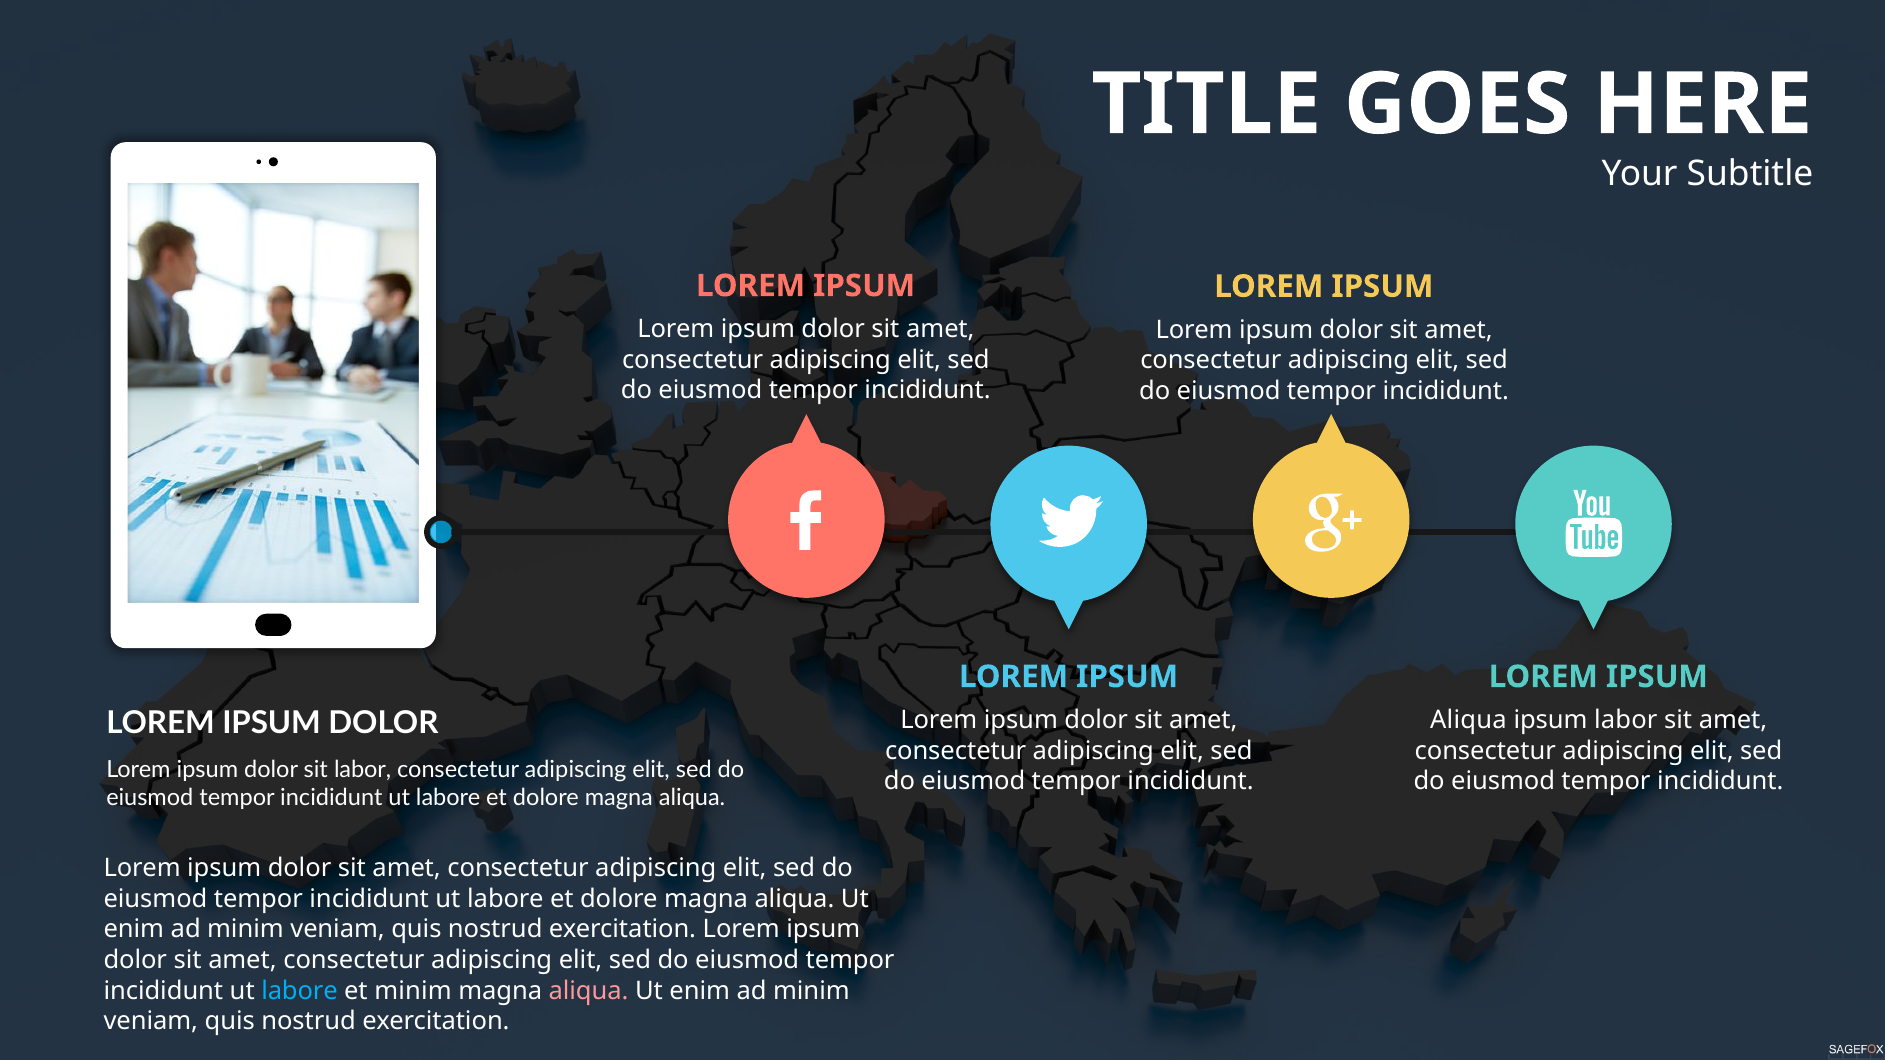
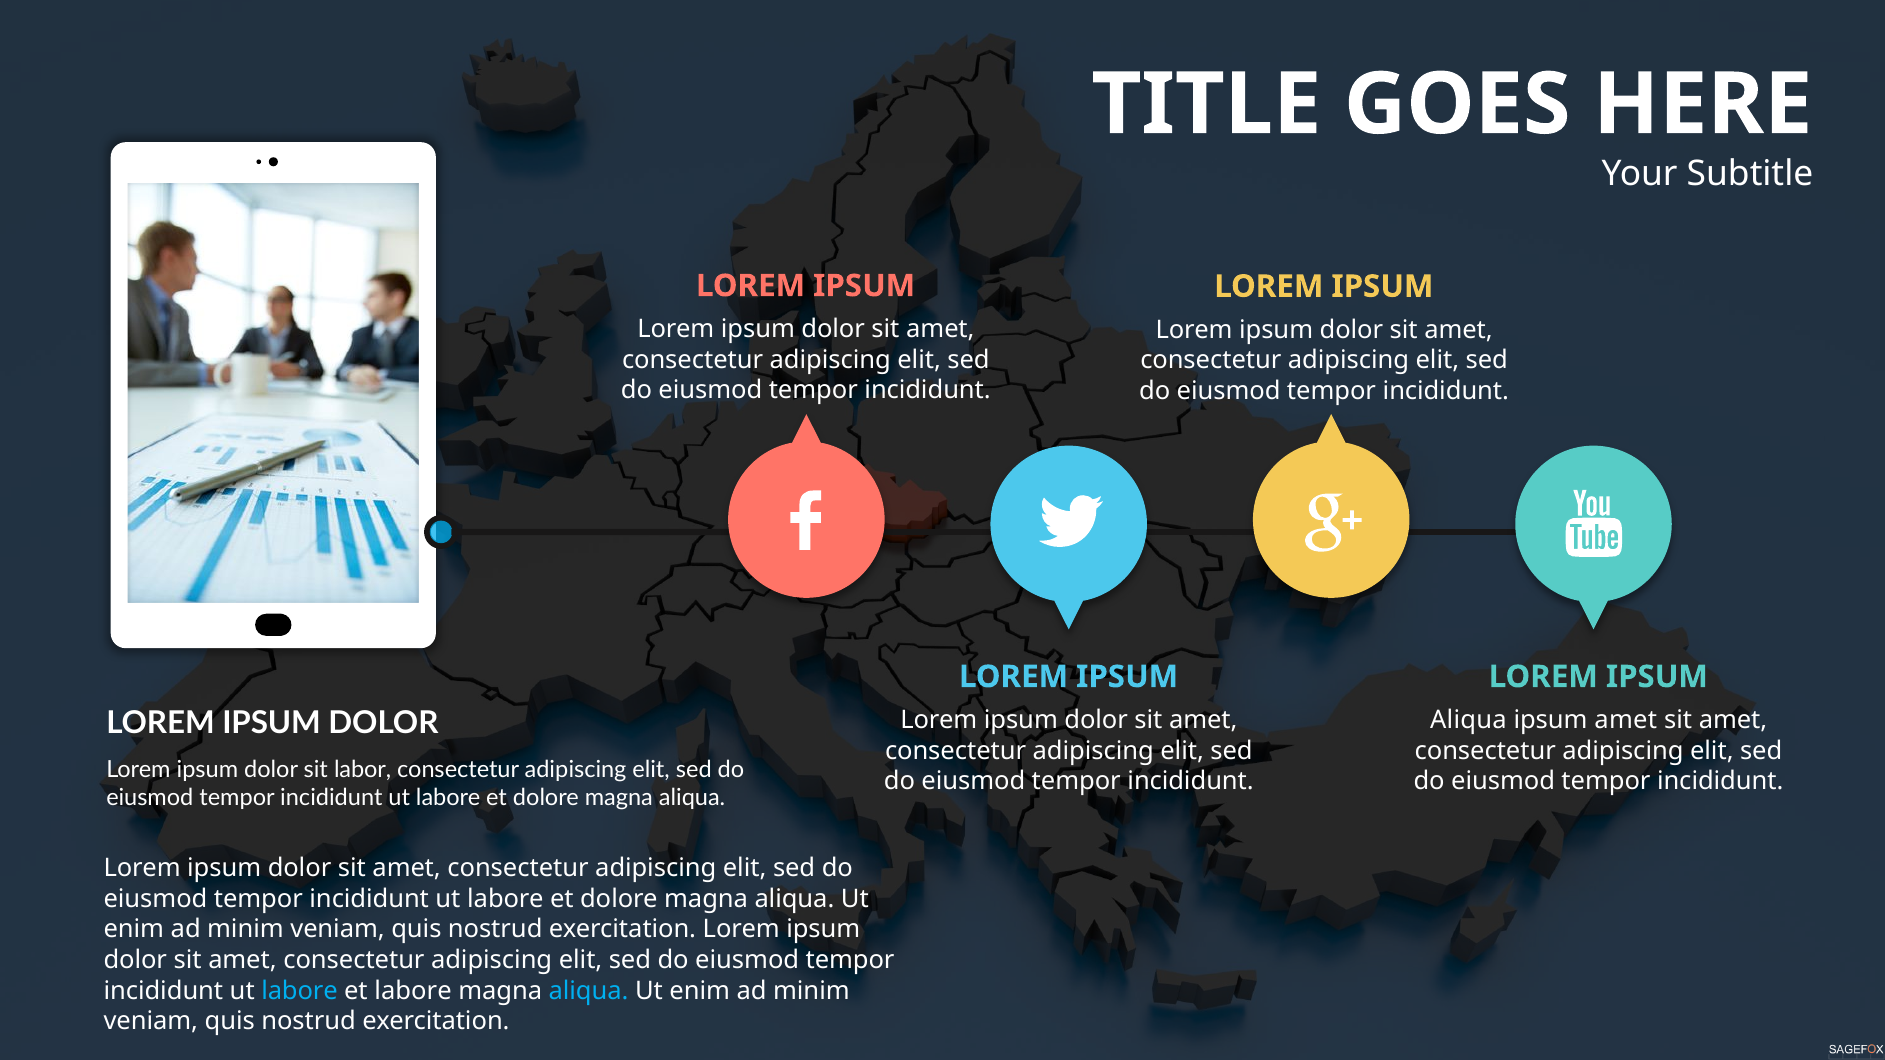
ipsum labor: labor -> amet
et minim: minim -> labore
aliqua at (589, 991) colour: pink -> light blue
